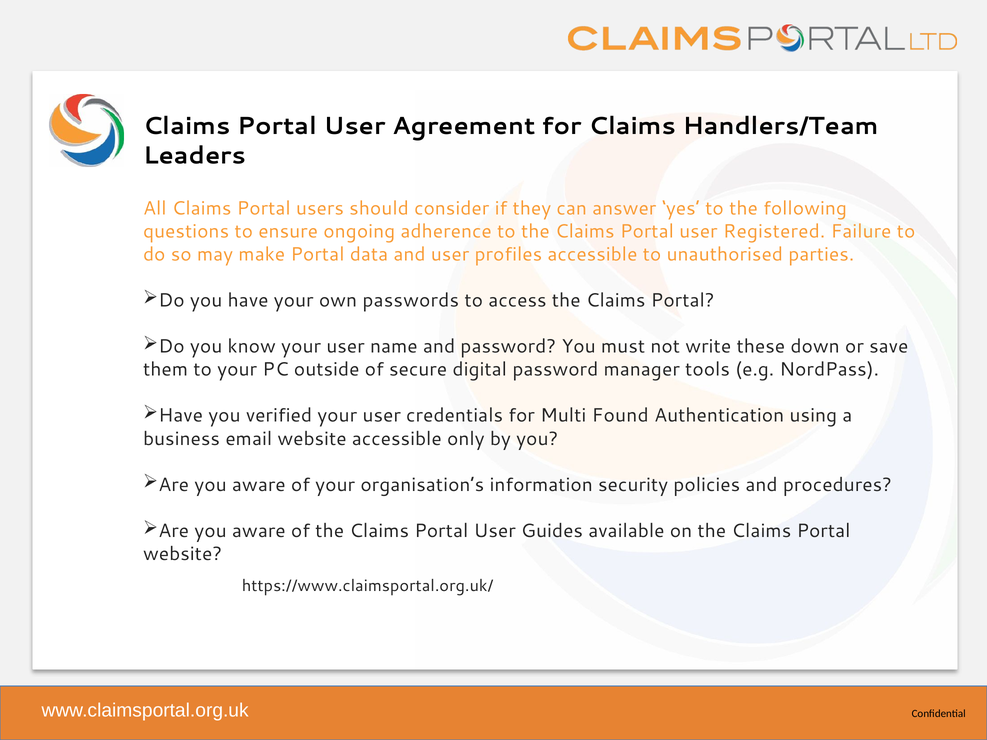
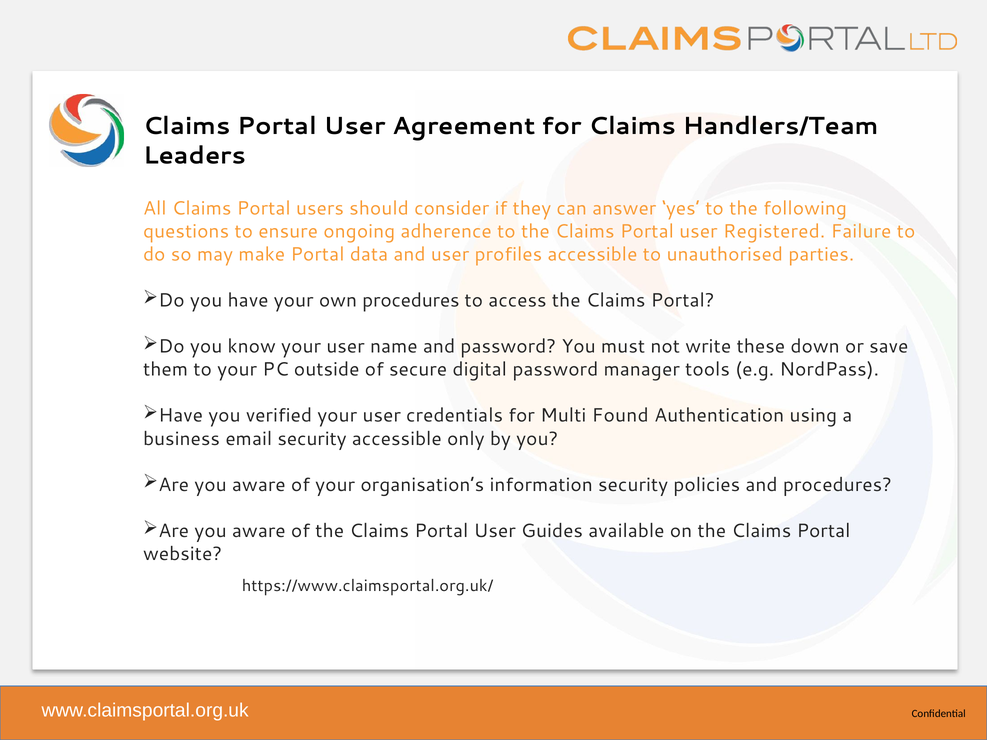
own passwords: passwords -> procedures
email website: website -> security
